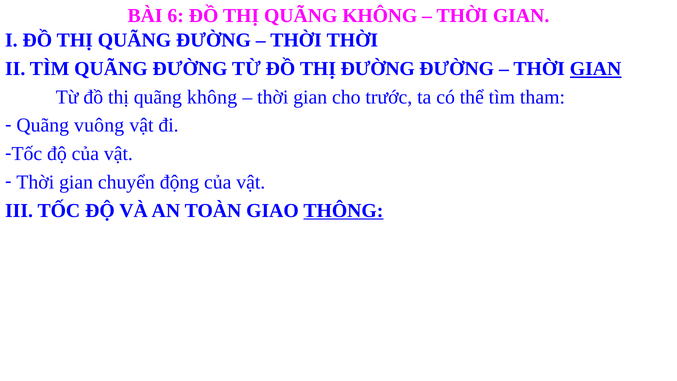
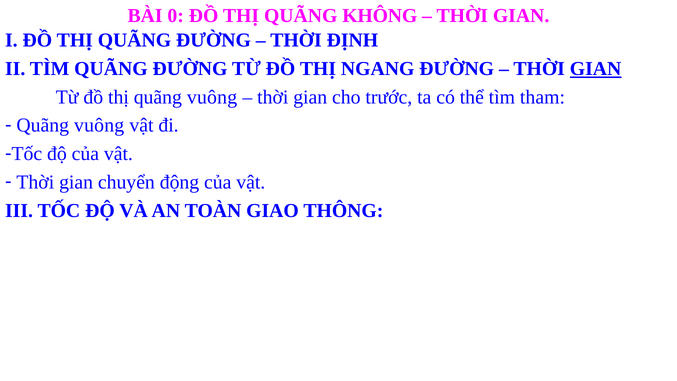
6: 6 -> 0
THỜI THỜI: THỜI -> ĐỊNH
THỊ ĐƯỜNG: ĐƯỜNG -> NGANG
không at (212, 97): không -> vuông
THÔNG underline: present -> none
